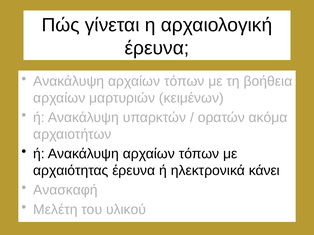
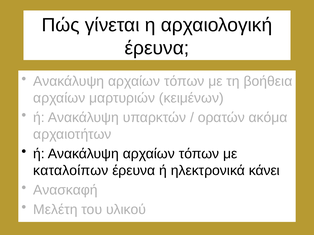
αρχαιότητας: αρχαιότητας -> καταλοίπων
